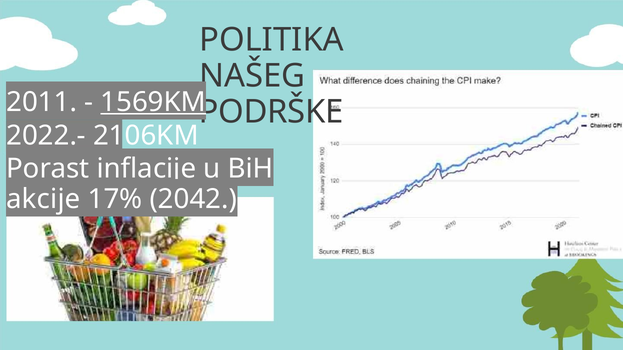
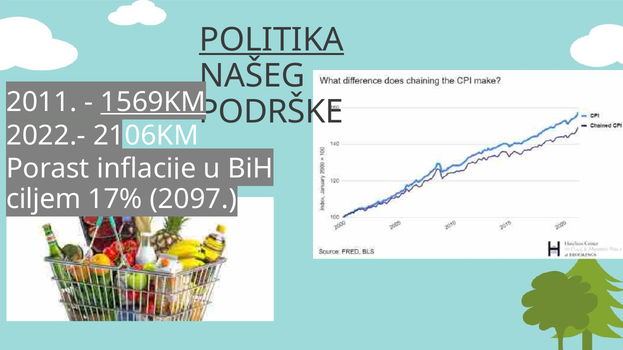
POLITIKA underline: none -> present
akcije: akcije -> ciljem
2042: 2042 -> 2097
